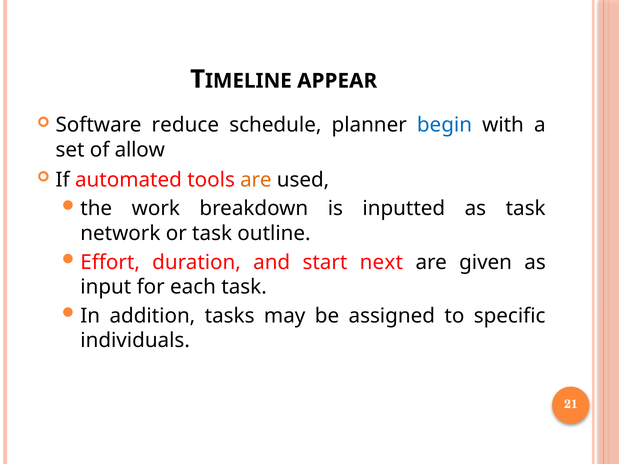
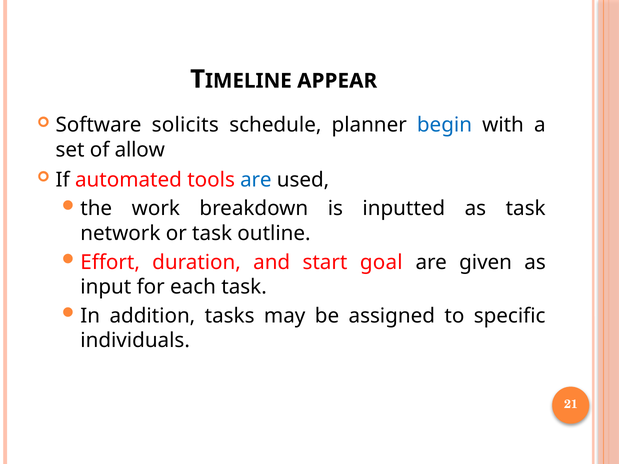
reduce: reduce -> solicits
are at (256, 180) colour: orange -> blue
next: next -> goal
